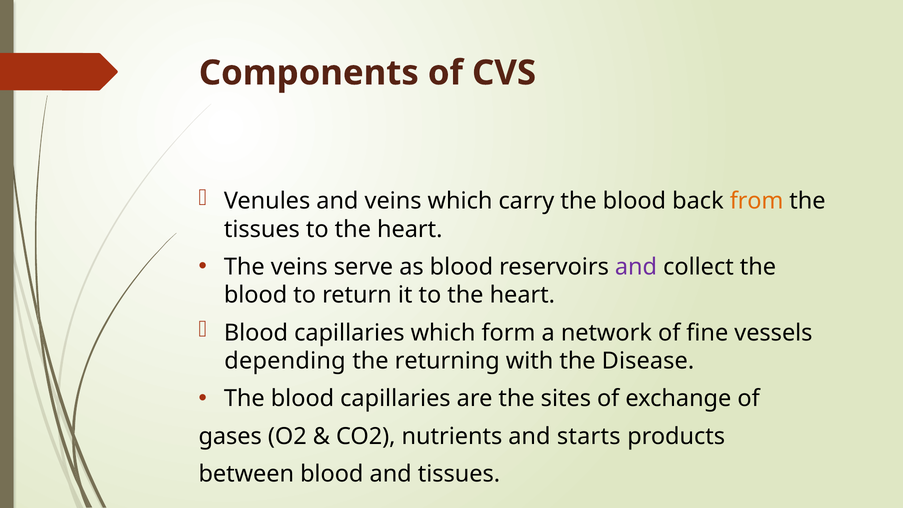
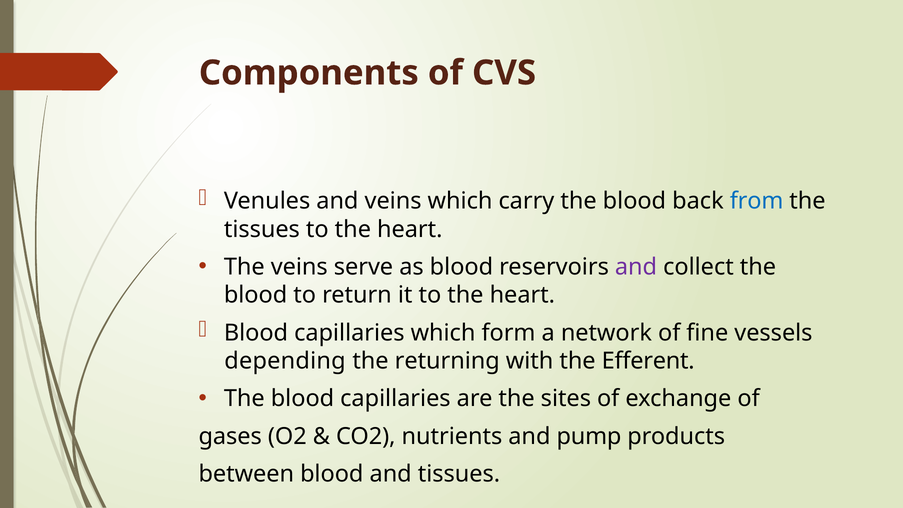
from colour: orange -> blue
Disease: Disease -> Efferent
starts: starts -> pump
